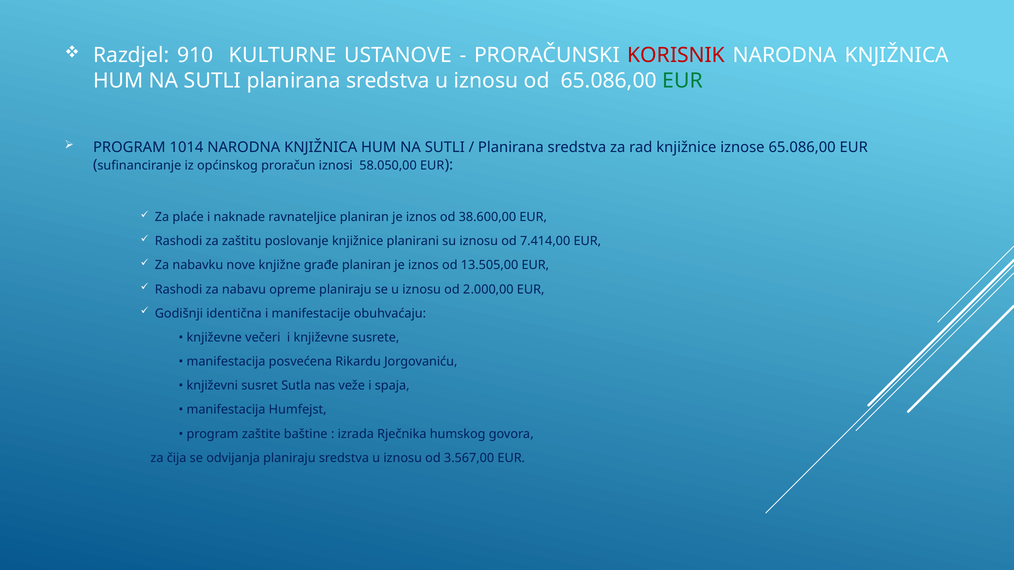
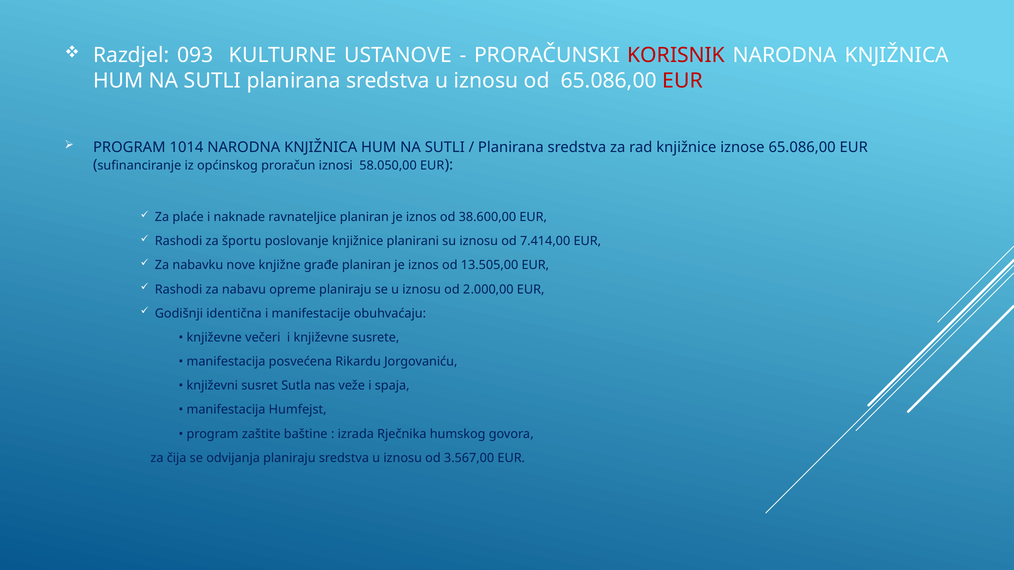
910: 910 -> 093
EUR at (682, 81) colour: green -> red
zaštitu: zaštitu -> športu
